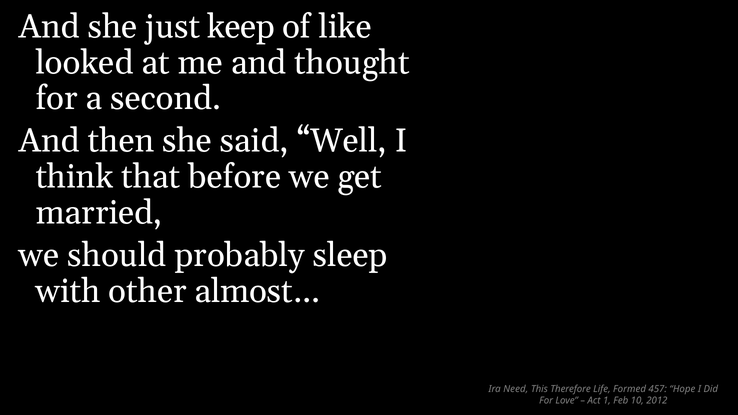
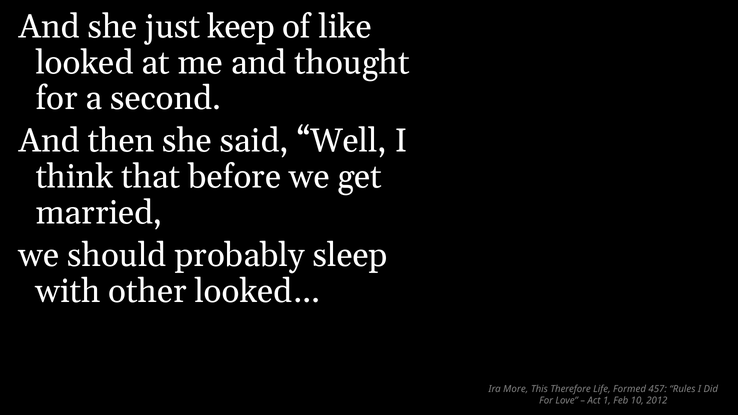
almost…: almost… -> looked…
Need: Need -> More
Hope: Hope -> Rules
